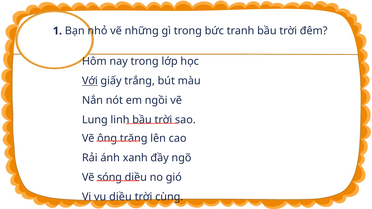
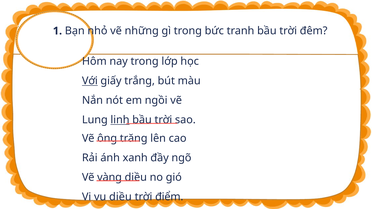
linh underline: none -> present
sóng: sóng -> vàng
cùng: cùng -> điểm
